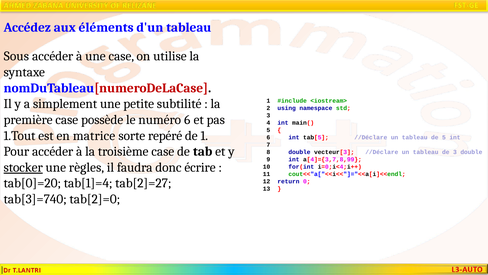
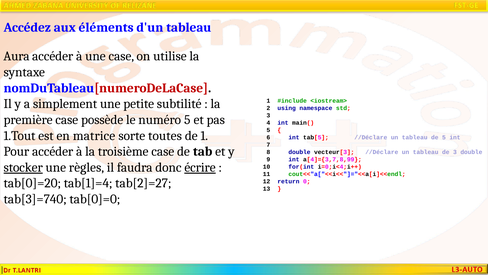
Sous: Sous -> Aura
numéro 6: 6 -> 5
repéré: repéré -> toutes
écrire underline: none -> present
tab[2]=0: tab[2]=0 -> tab[0]=0
